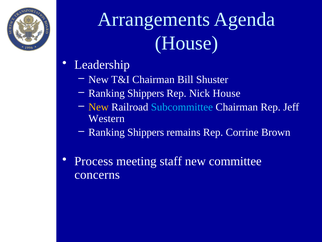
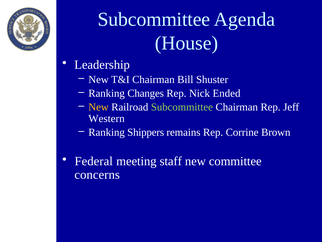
Arrangements at (154, 19): Arrangements -> Subcommittee
Shippers at (146, 93): Shippers -> Changes
Nick House: House -> Ended
Subcommittee at (182, 107) colour: light blue -> light green
Process: Process -> Federal
